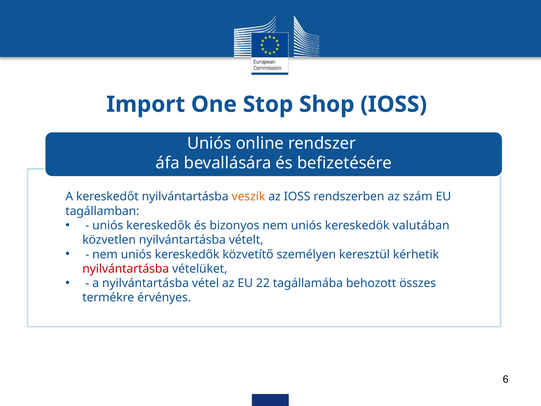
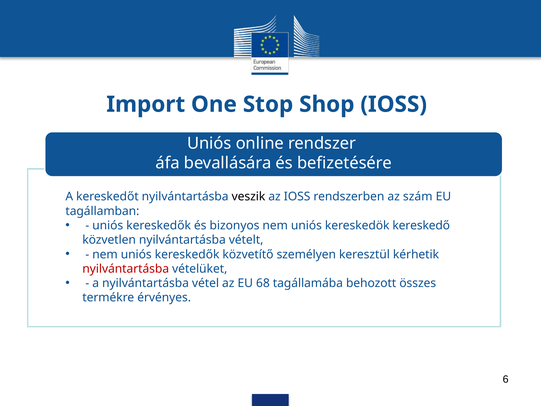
veszik colour: orange -> black
valutában: valutában -> kereskedő
22: 22 -> 68
